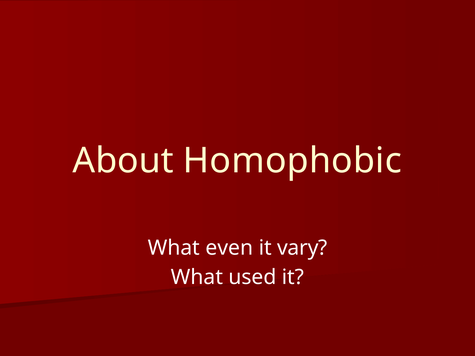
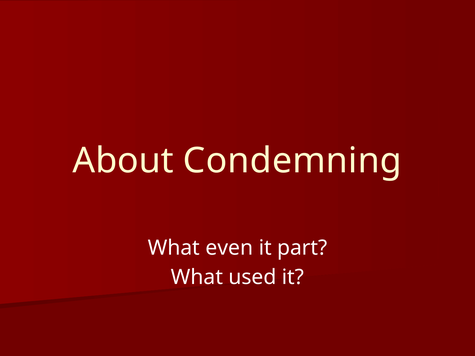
Homophobic: Homophobic -> Condemning
vary: vary -> part
